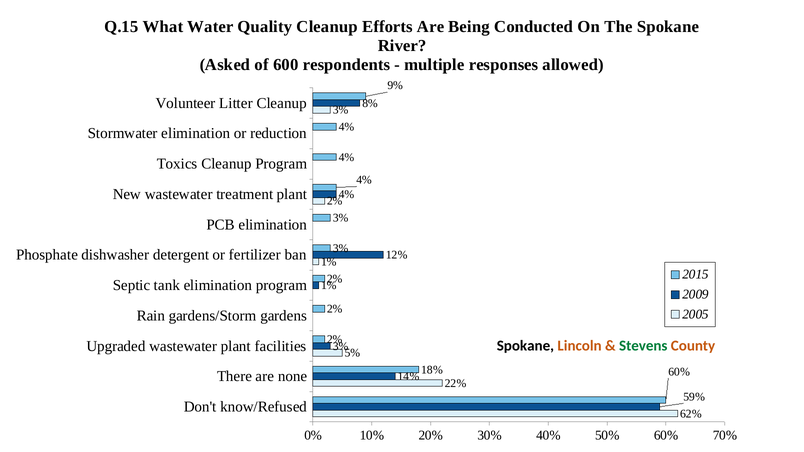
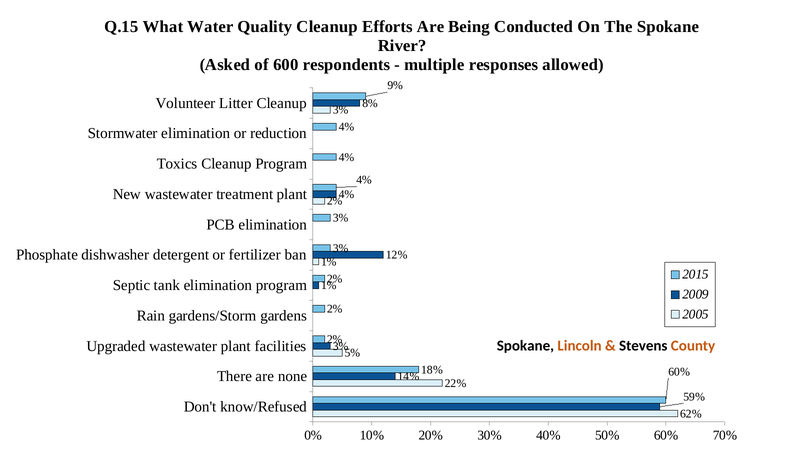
Stevens colour: green -> black
